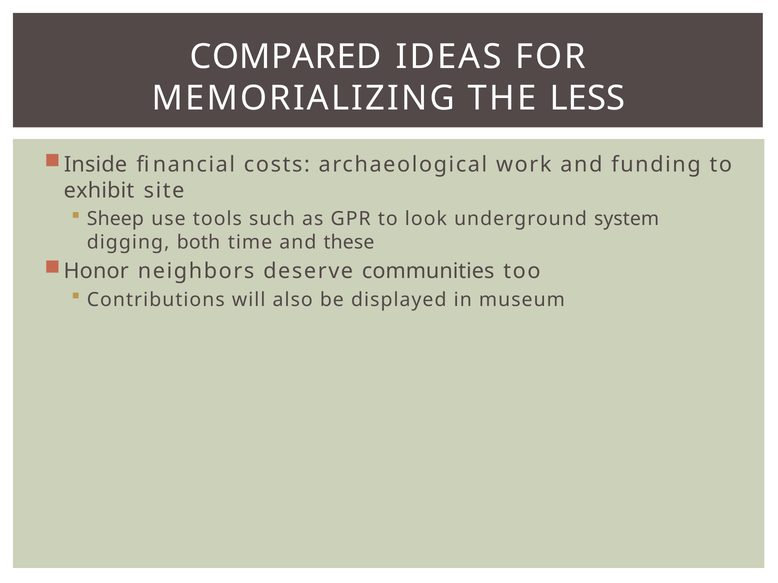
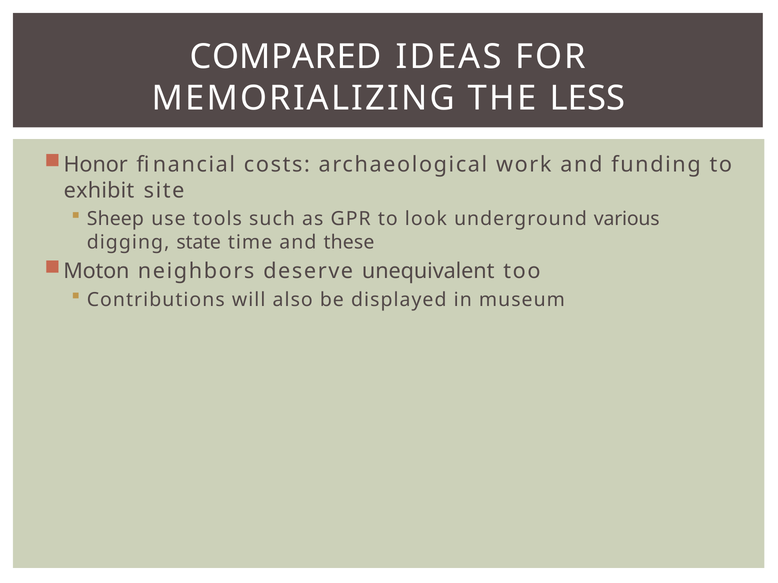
Inside: Inside -> Honor
system: system -> various
both: both -> state
Honor: Honor -> Moton
communities: communities -> unequivalent
